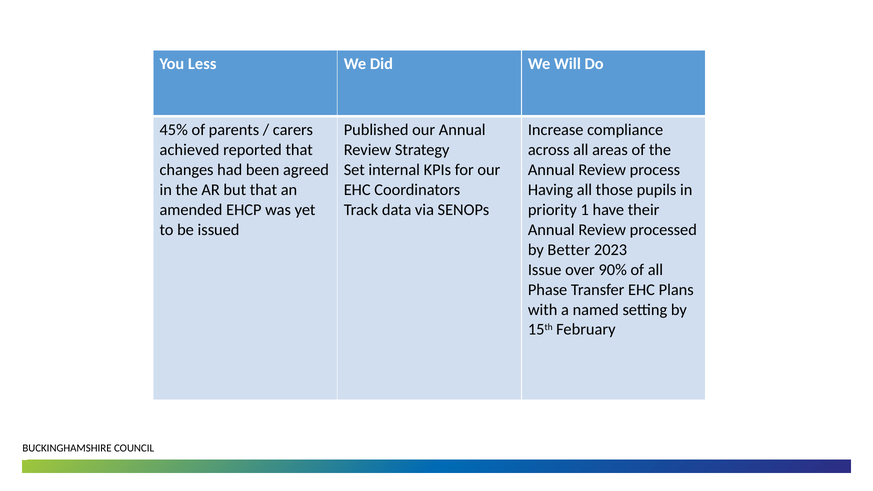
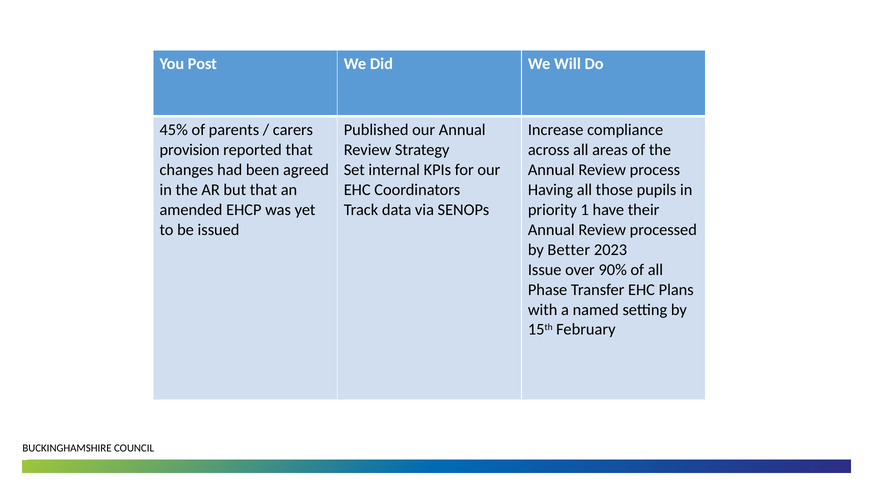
Less: Less -> Post
achieved: achieved -> provision
